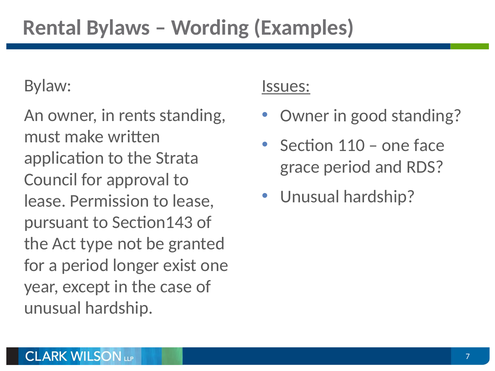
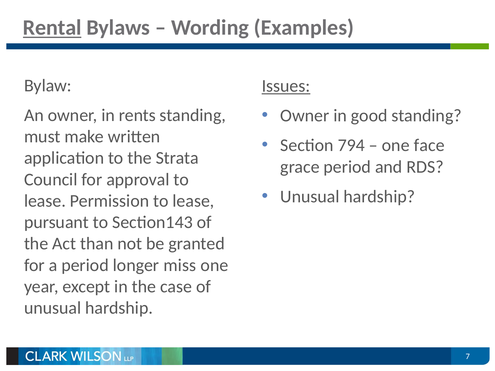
Rental underline: none -> present
110: 110 -> 794
type: type -> than
exist: exist -> miss
